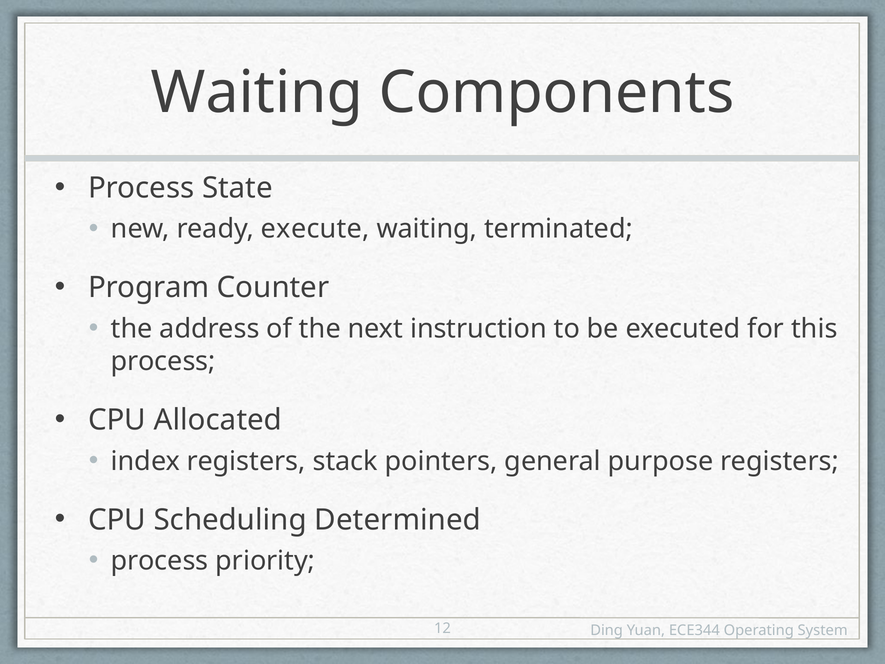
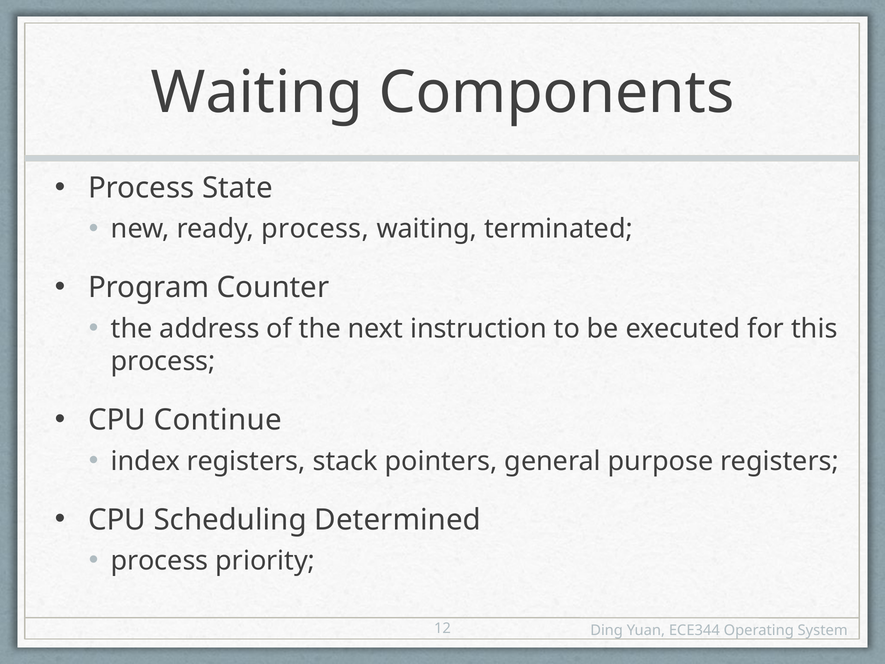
ready execute: execute -> process
Allocated: Allocated -> Continue
